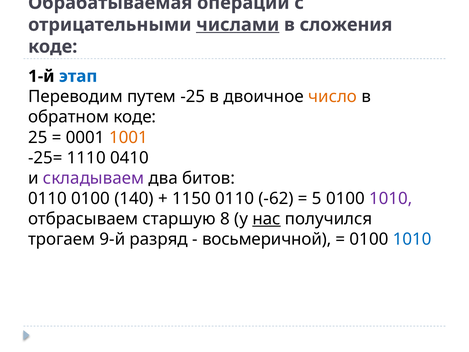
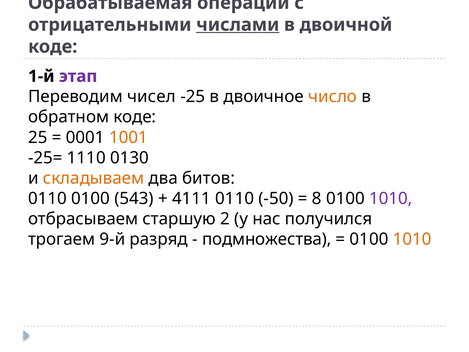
сложения: сложения -> двоичной
этап colour: blue -> purple
путем: путем -> чисел
0410: 0410 -> 0130
складываем colour: purple -> orange
140: 140 -> 543
1150: 1150 -> 4111
-62: -62 -> -50
5: 5 -> 8
8: 8 -> 2
нас underline: present -> none
восьмеричной: восьмеричной -> подмножества
1010 at (412, 239) colour: blue -> orange
